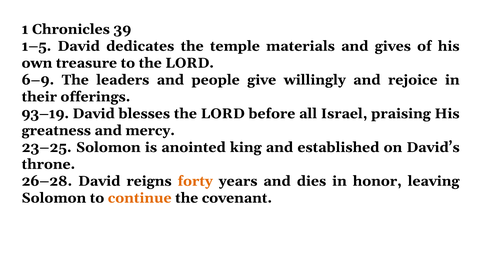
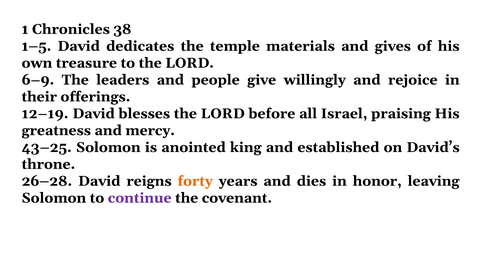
39: 39 -> 38
93–19: 93–19 -> 12–19
23–25: 23–25 -> 43–25
continue colour: orange -> purple
